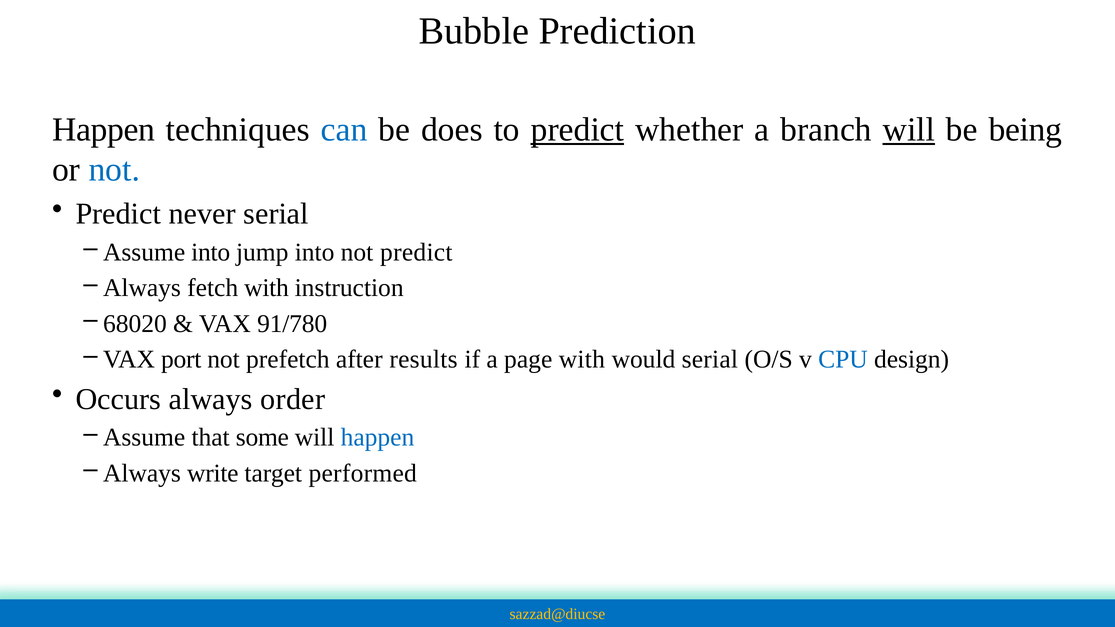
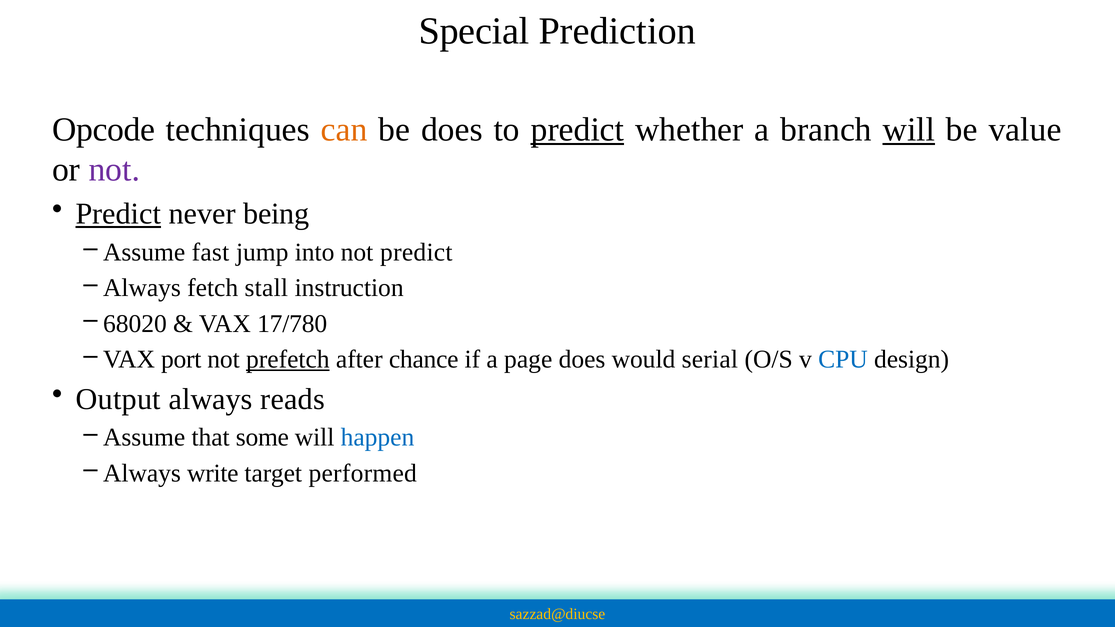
Bubble: Bubble -> Special
Happen at (104, 129): Happen -> Opcode
can colour: blue -> orange
being: being -> value
not at (114, 170) colour: blue -> purple
Predict at (118, 214) underline: none -> present
never serial: serial -> being
Assume into: into -> fast
fetch with: with -> stall
91/780: 91/780 -> 17/780
prefetch underline: none -> present
results: results -> chance
page with: with -> does
Occurs: Occurs -> Output
order: order -> reads
